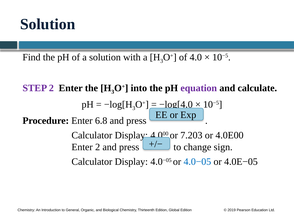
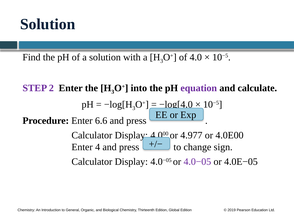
6.8: 6.8 -> 6.6
7.203: 7.203 -> 4.977
Enter 2: 2 -> 4
4.0−05 at (197, 161) colour: blue -> purple
